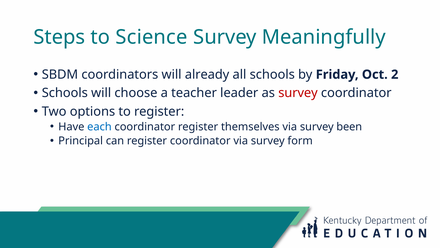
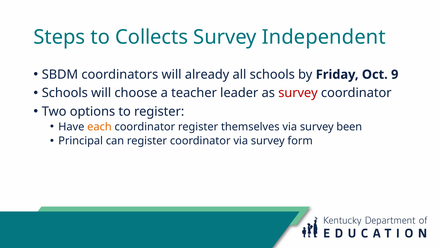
Science: Science -> Collects
Meaningfully: Meaningfully -> Independent
2: 2 -> 9
each colour: blue -> orange
